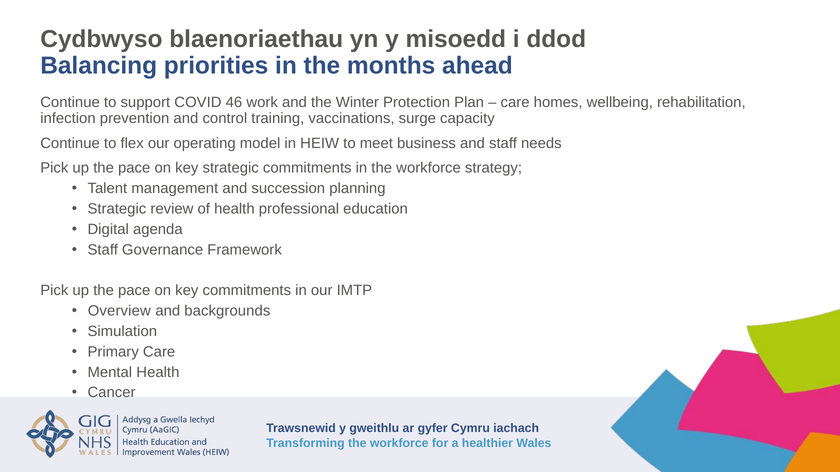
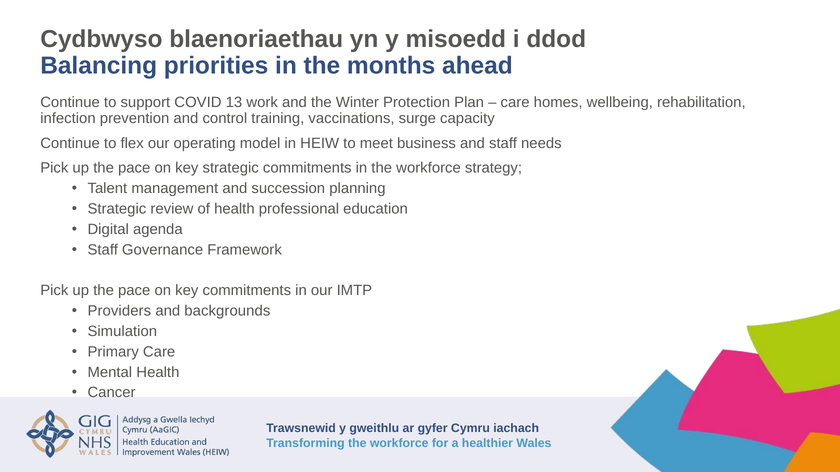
46: 46 -> 13
Overview: Overview -> Providers
